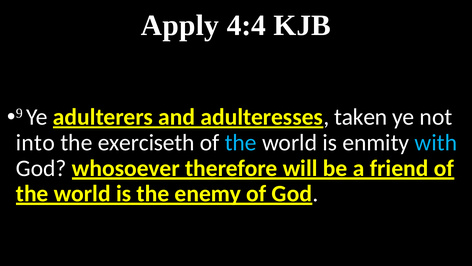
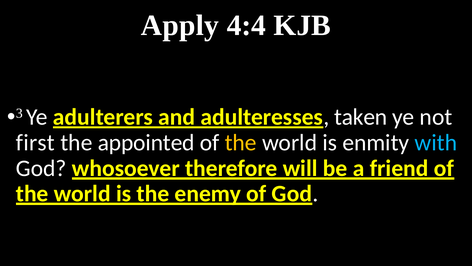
9: 9 -> 3
into: into -> first
exerciseth: exerciseth -> appointed
the at (241, 142) colour: light blue -> yellow
